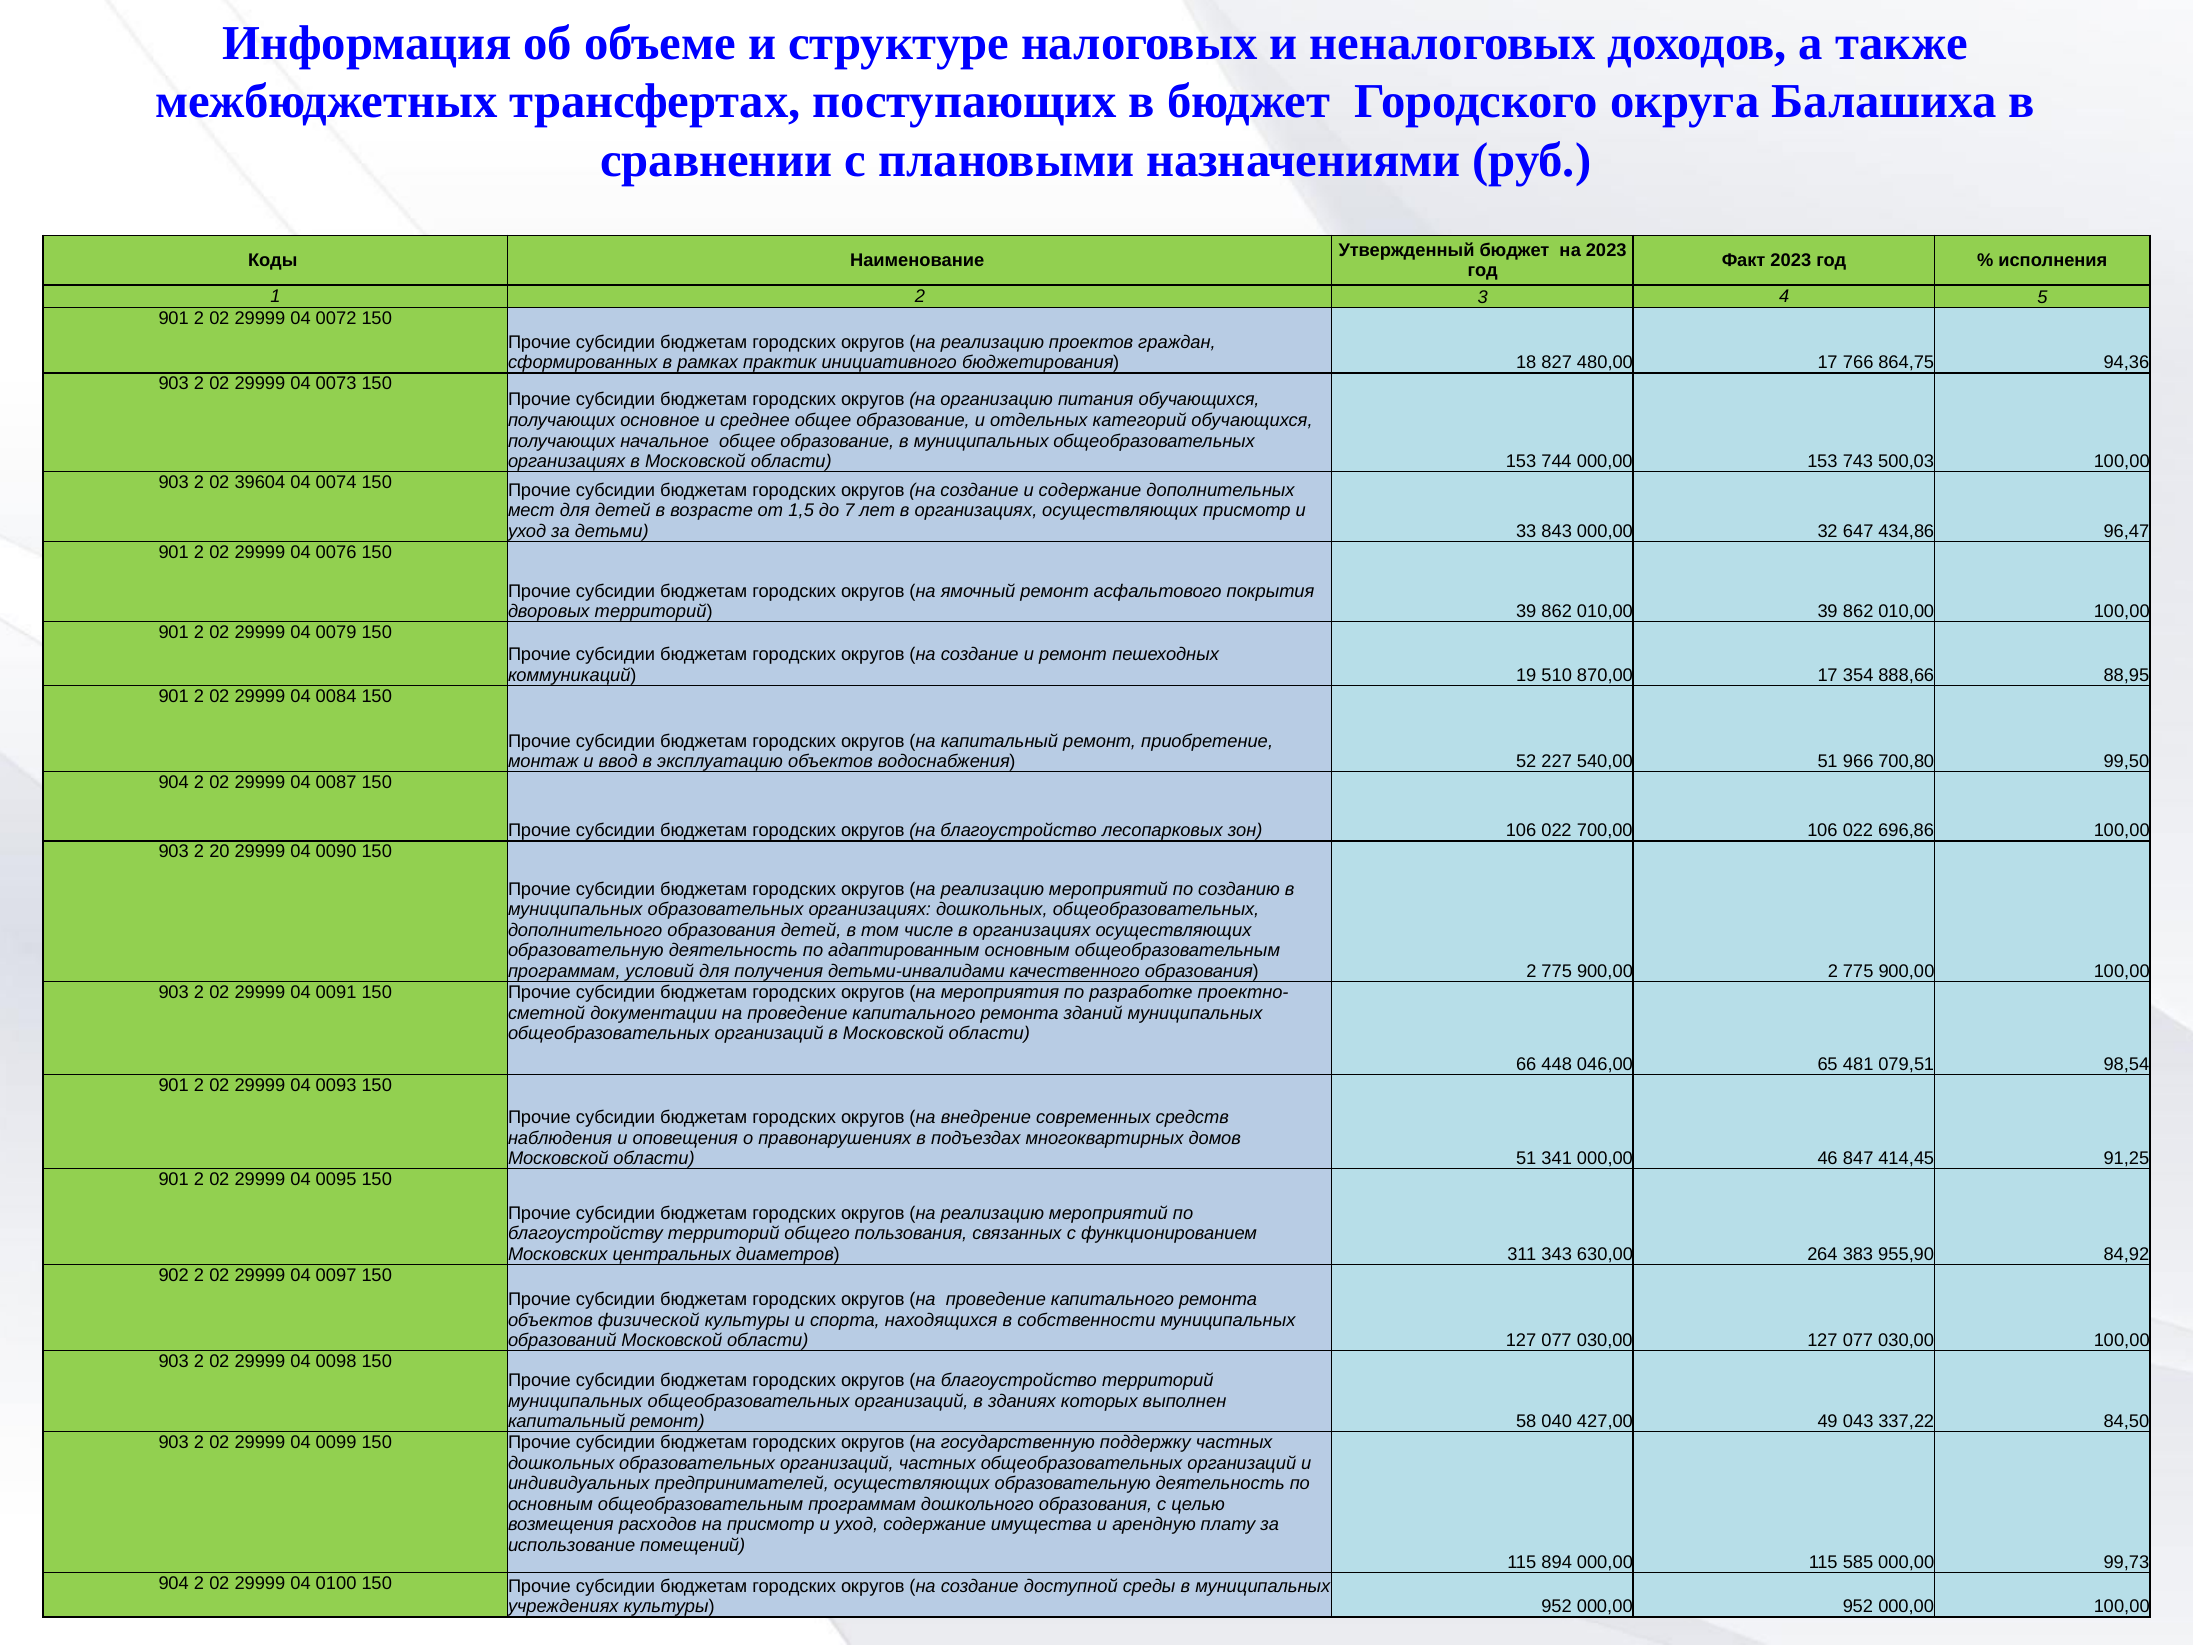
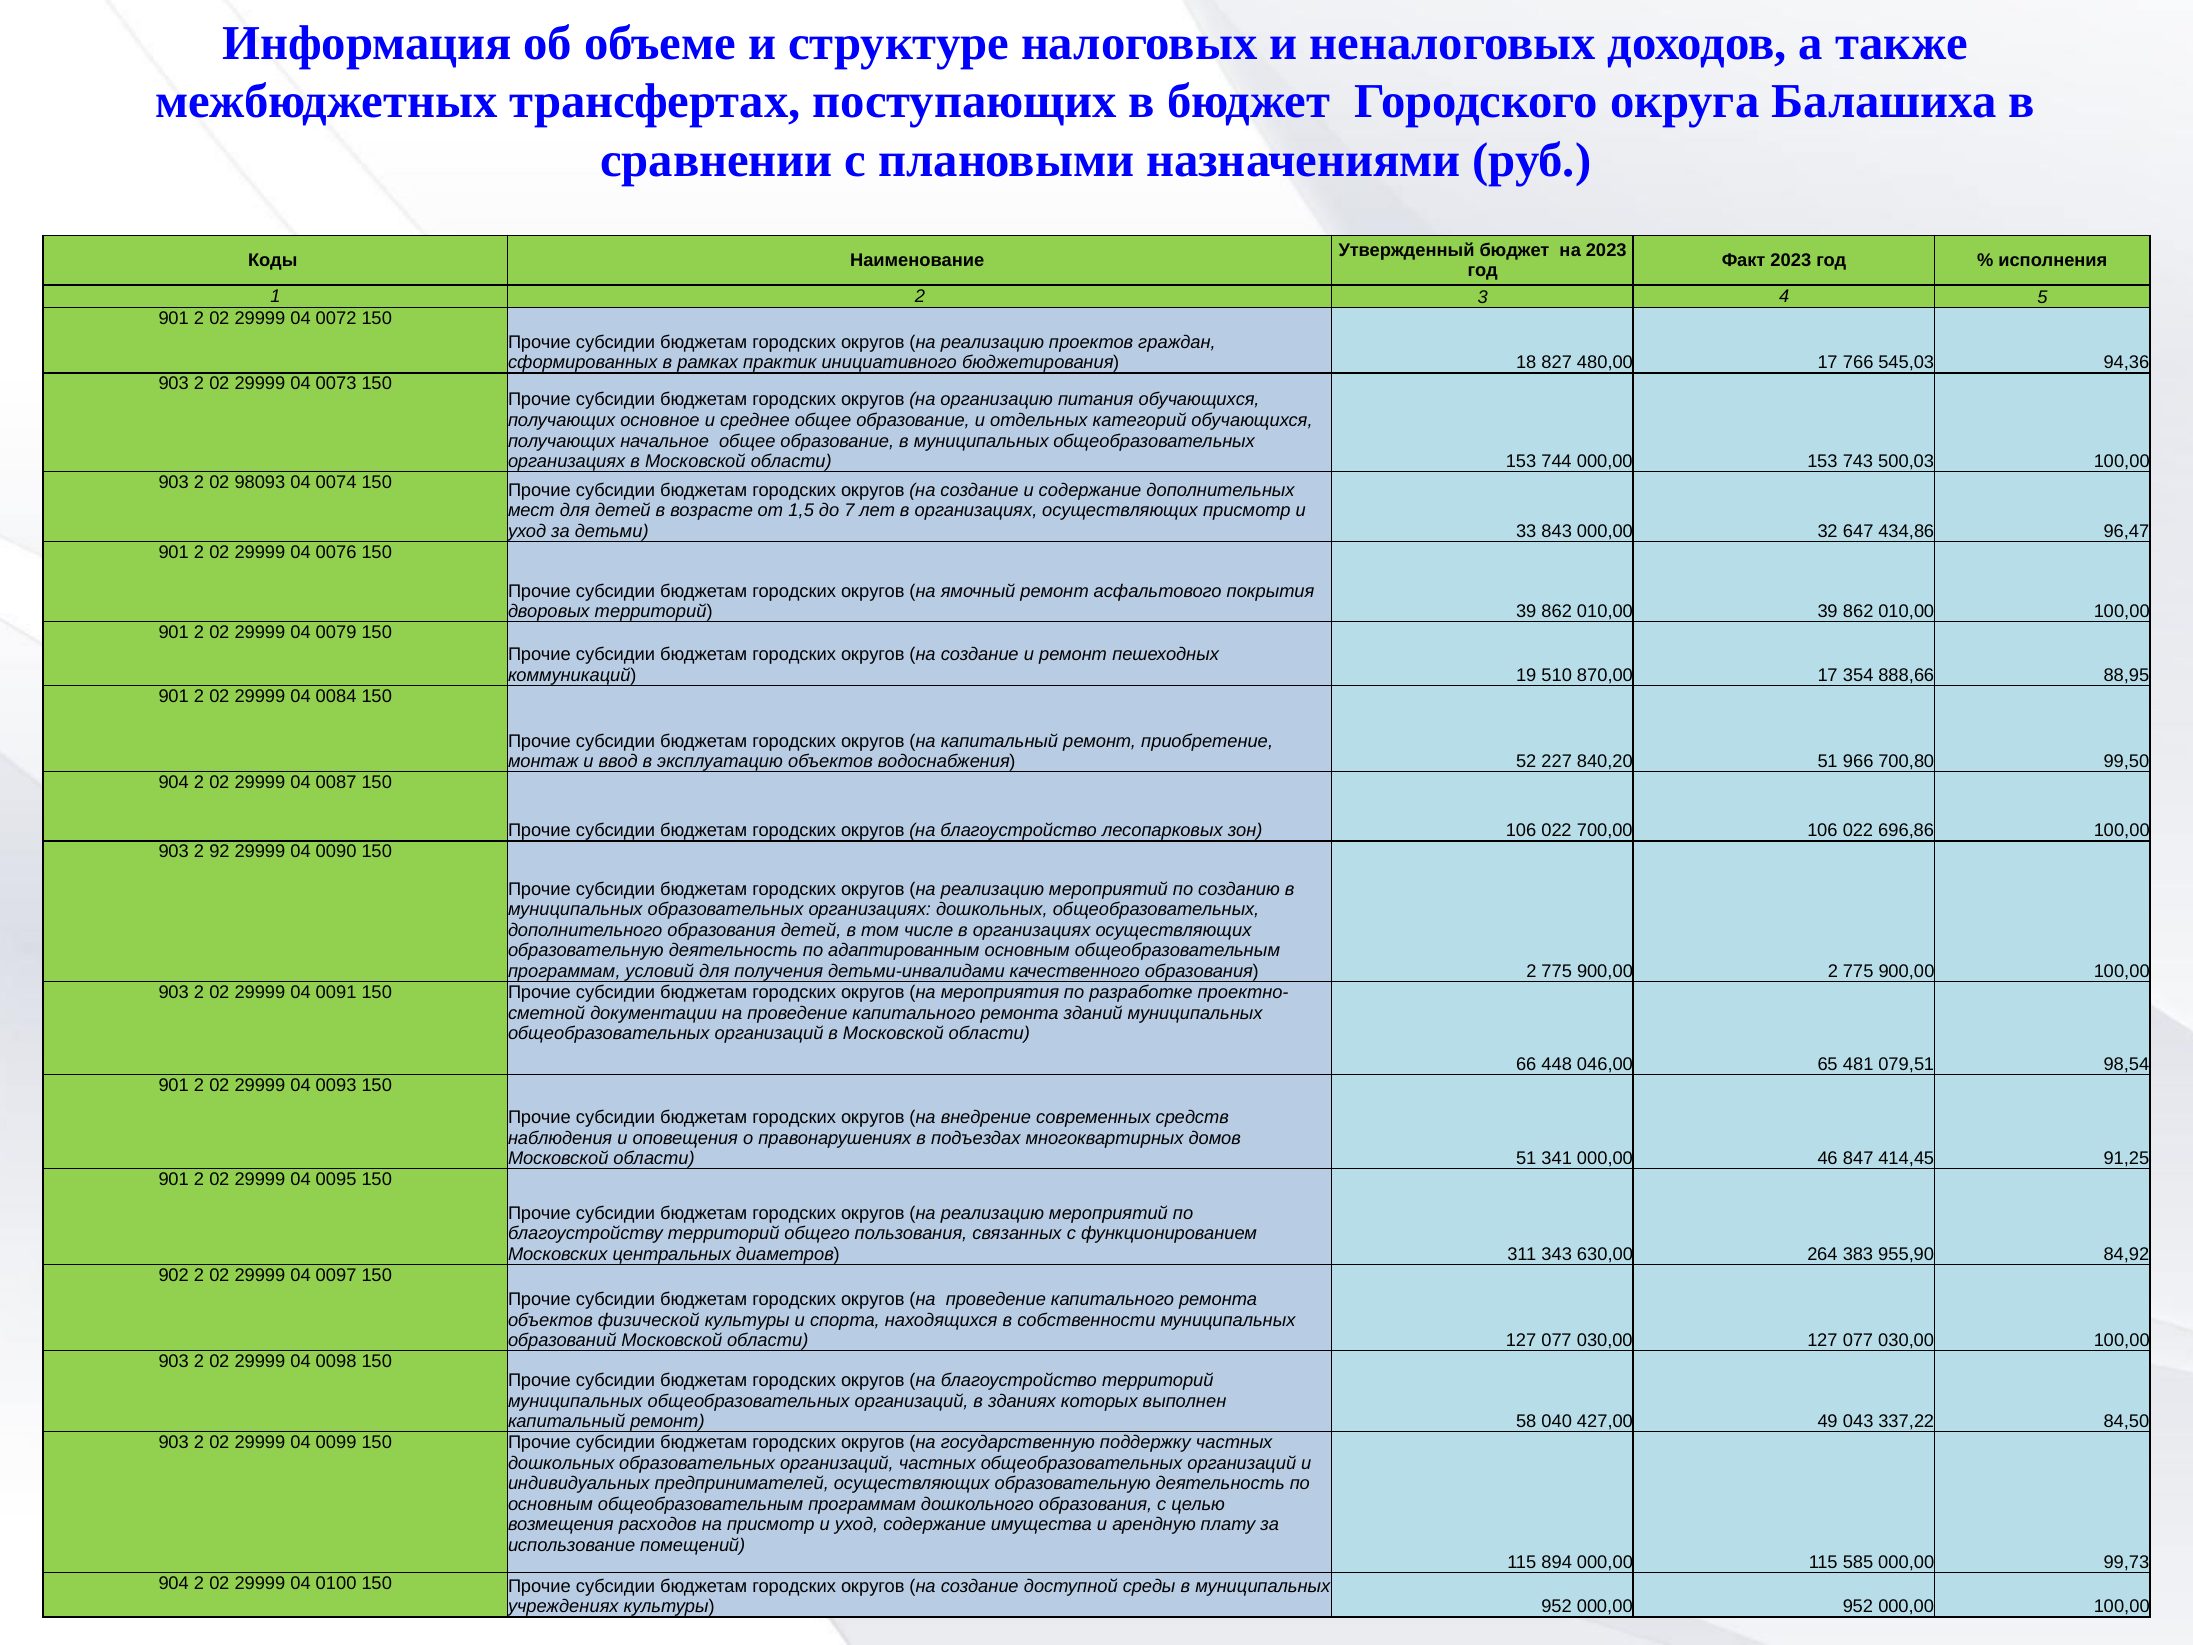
864,75: 864,75 -> 545,03
39604: 39604 -> 98093
540,00: 540,00 -> 840,20
20: 20 -> 92
